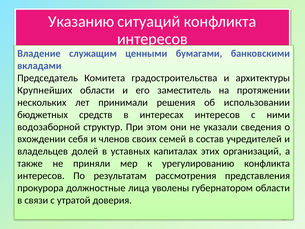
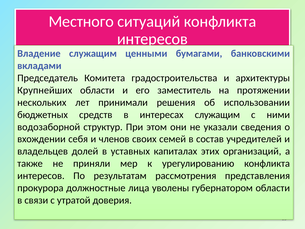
Указанию: Указанию -> Местного
интересах интересов: интересов -> служащим
